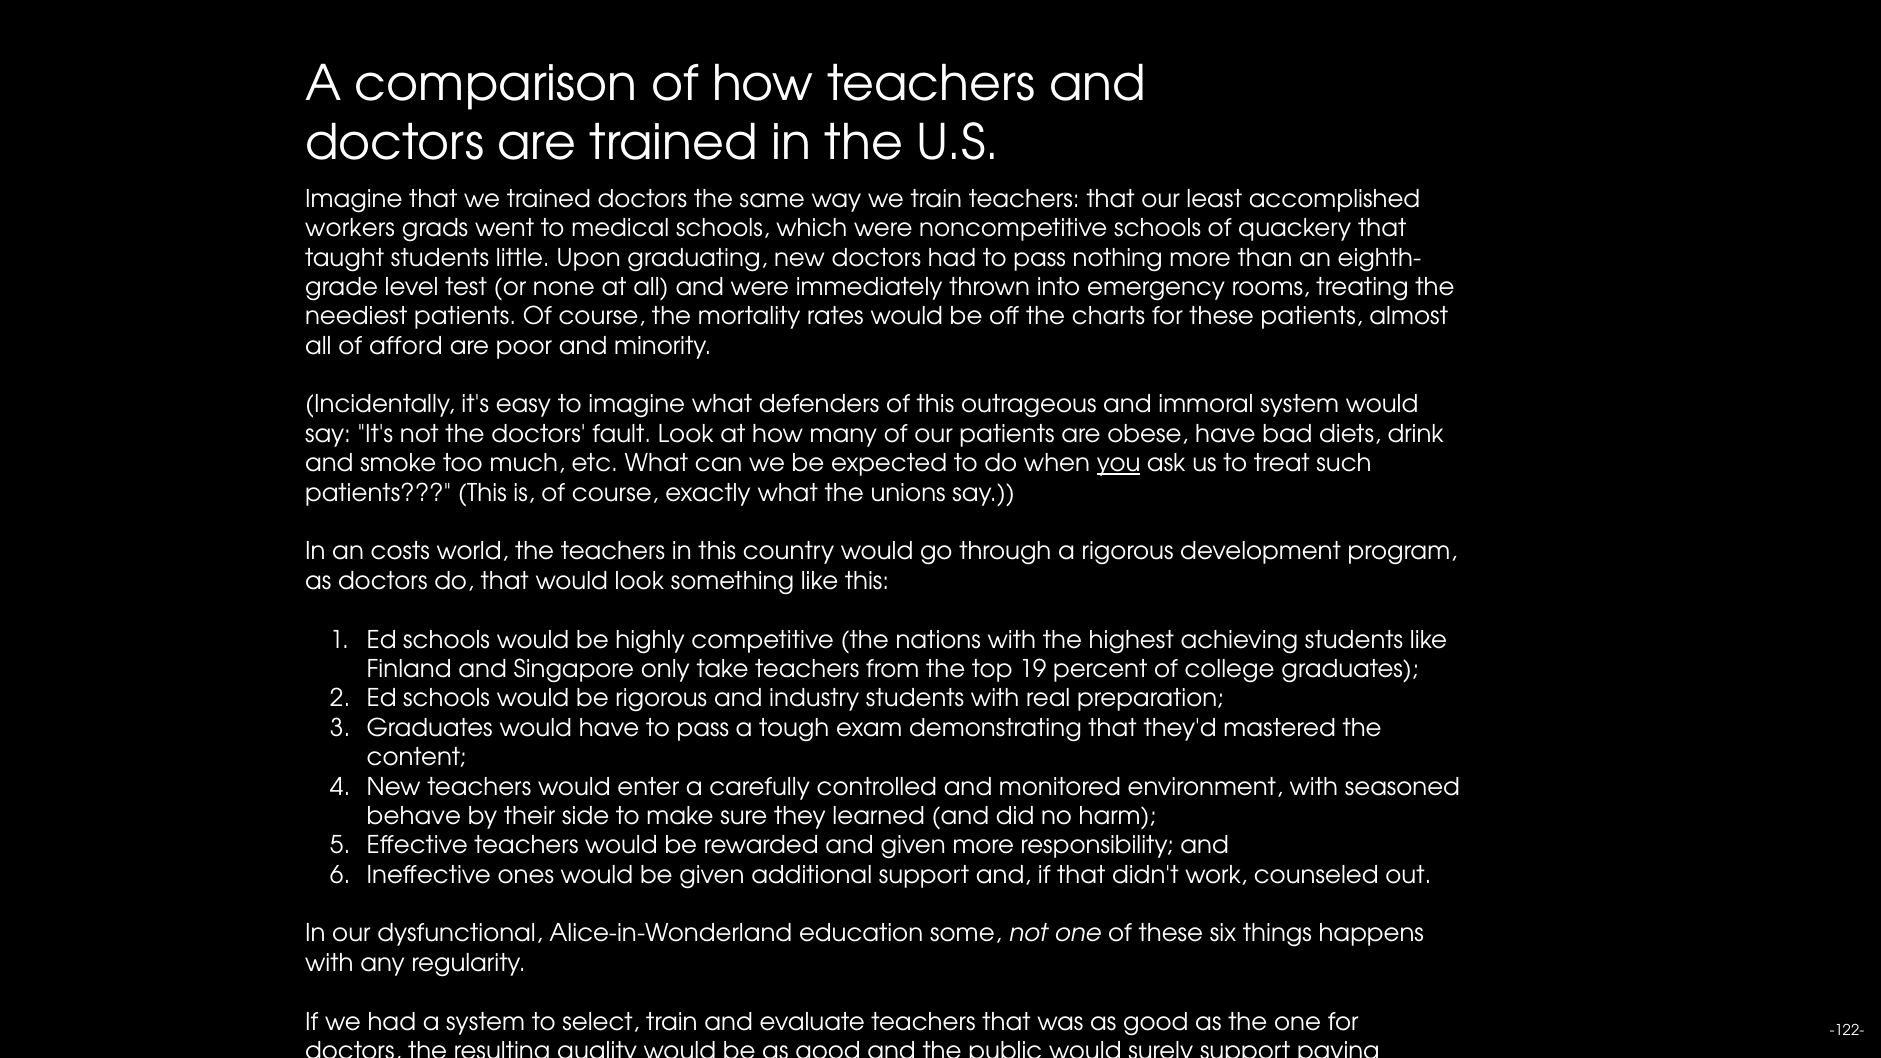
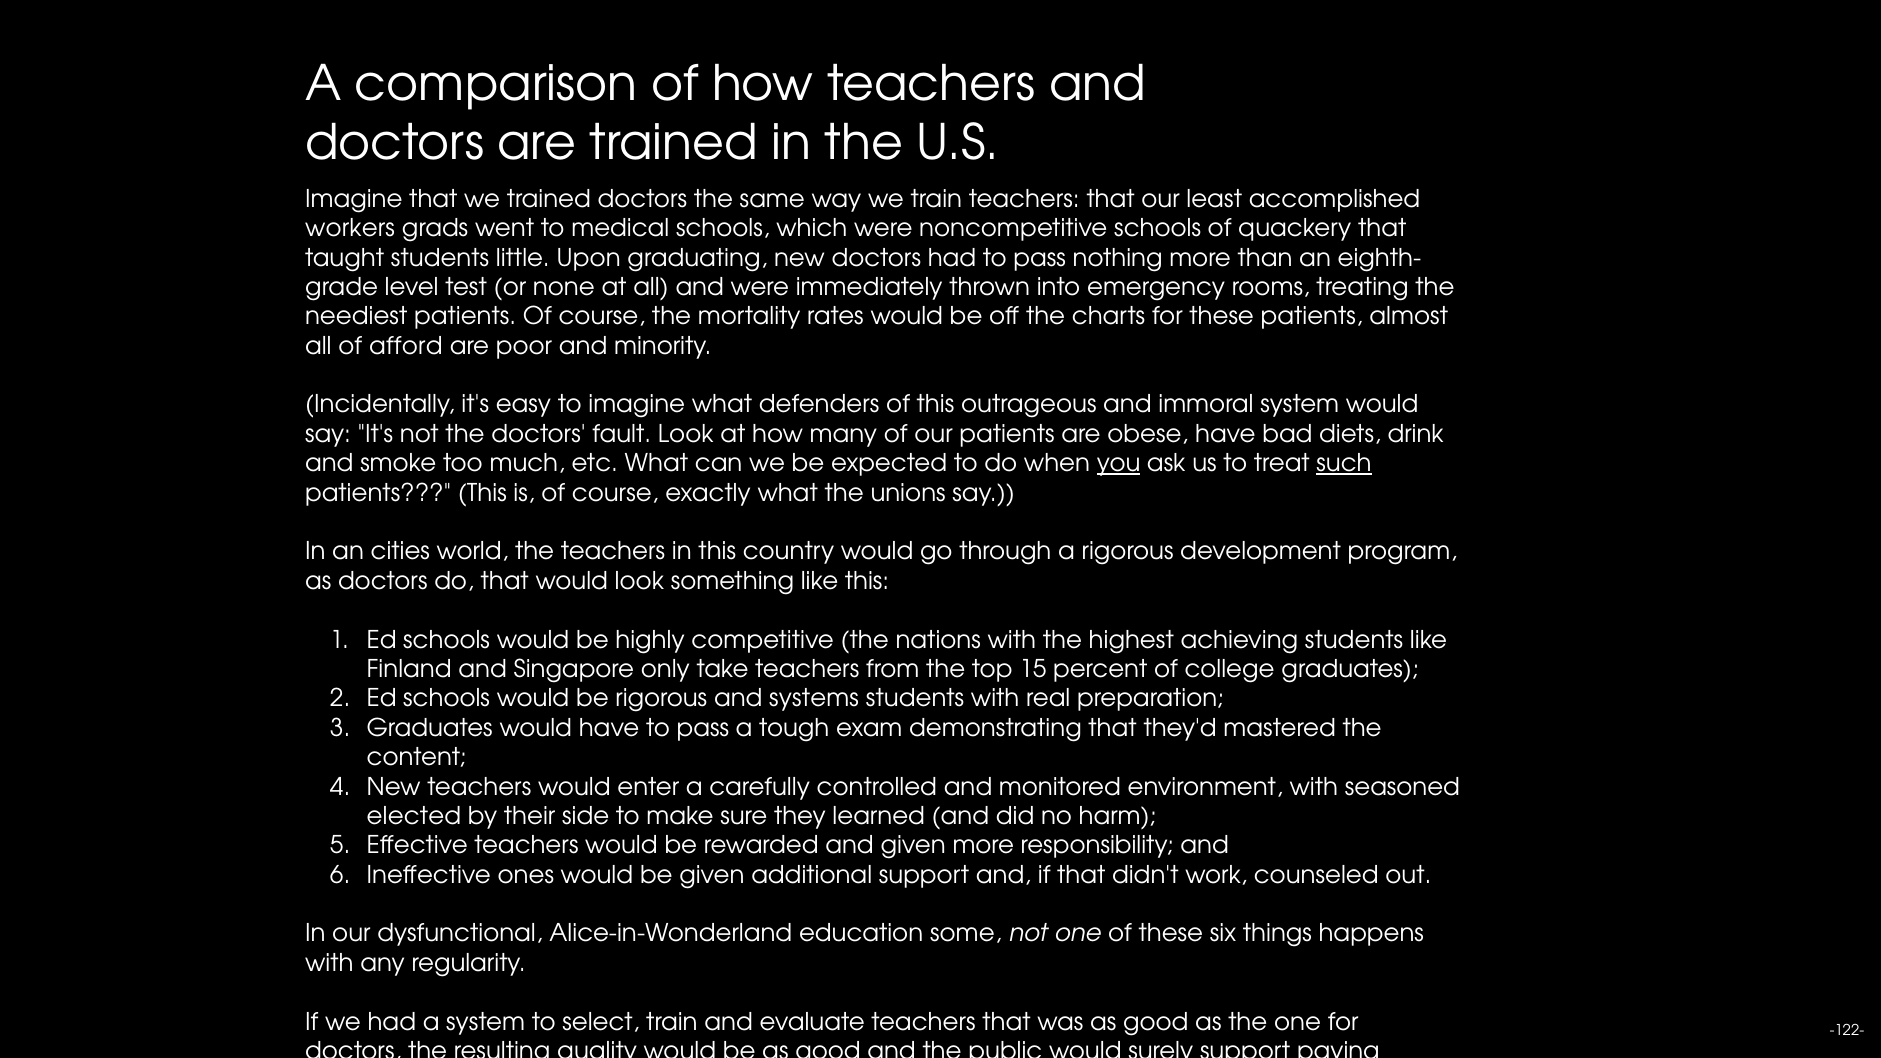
such underline: none -> present
costs: costs -> cities
19: 19 -> 15
industry: industry -> systems
behave: behave -> elected
